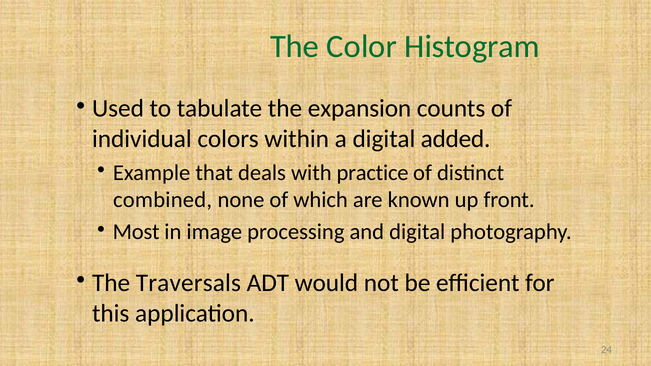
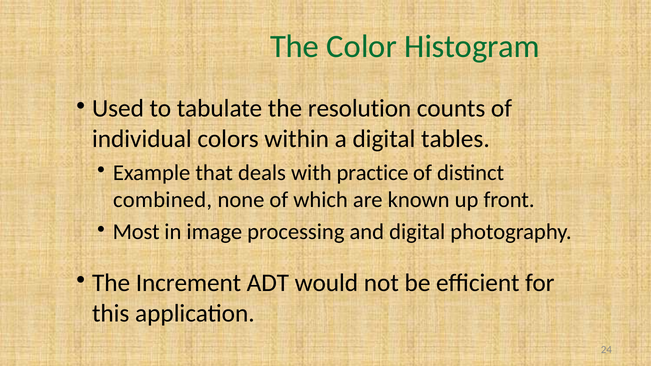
expansion: expansion -> resolution
added: added -> tables
Traversals: Traversals -> Increment
